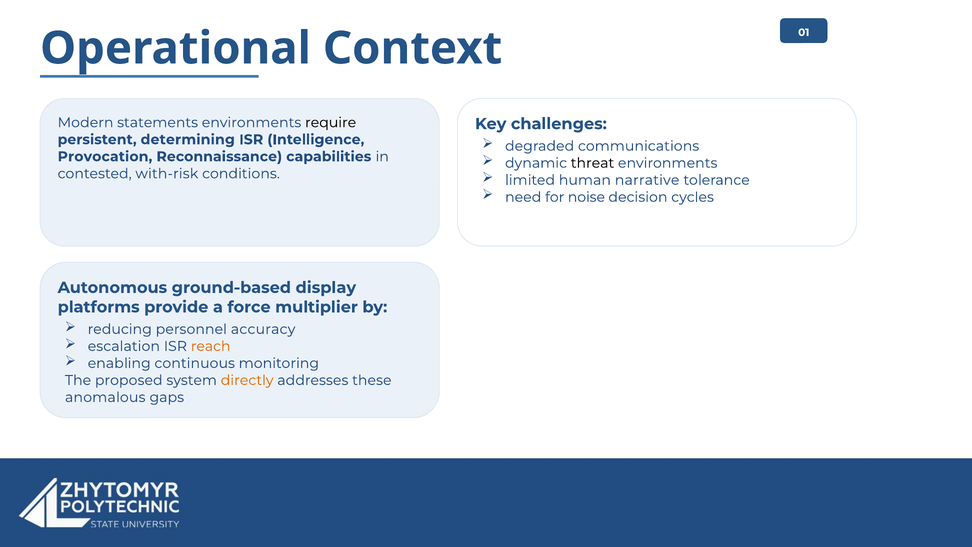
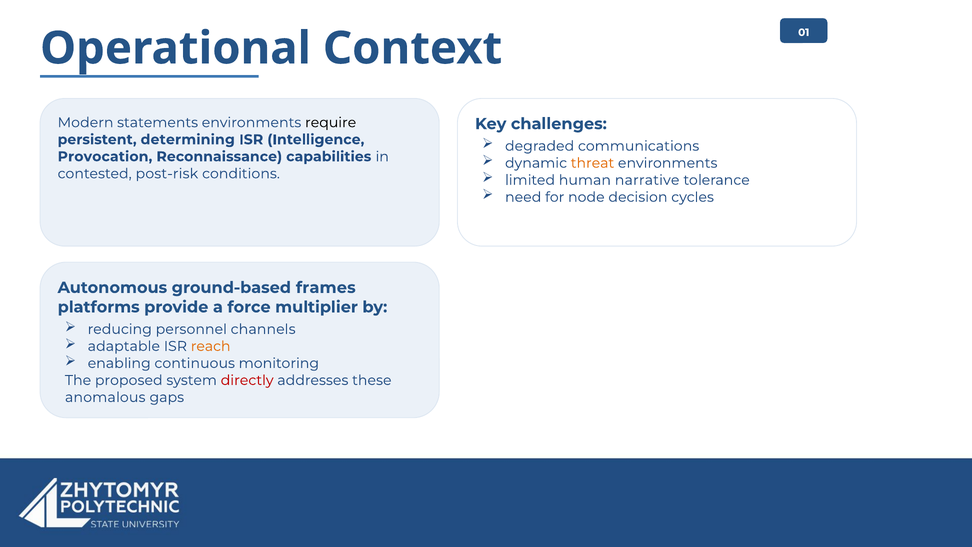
threat colour: black -> orange
with-risk: with-risk -> post-risk
noise: noise -> node
display: display -> frames
accuracy: accuracy -> channels
escalation: escalation -> adaptable
directly colour: orange -> red
